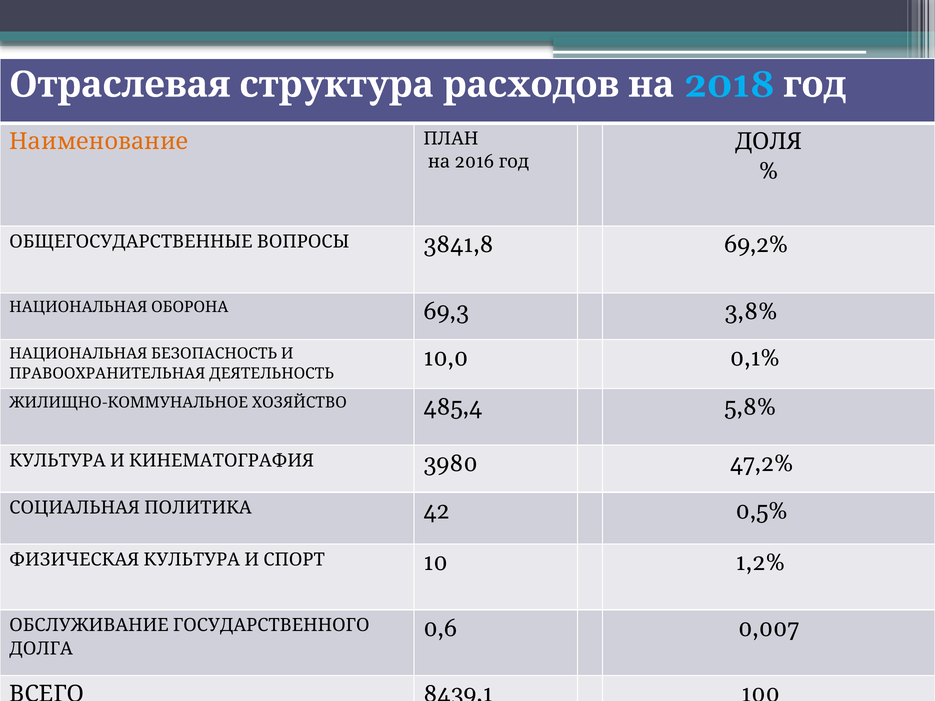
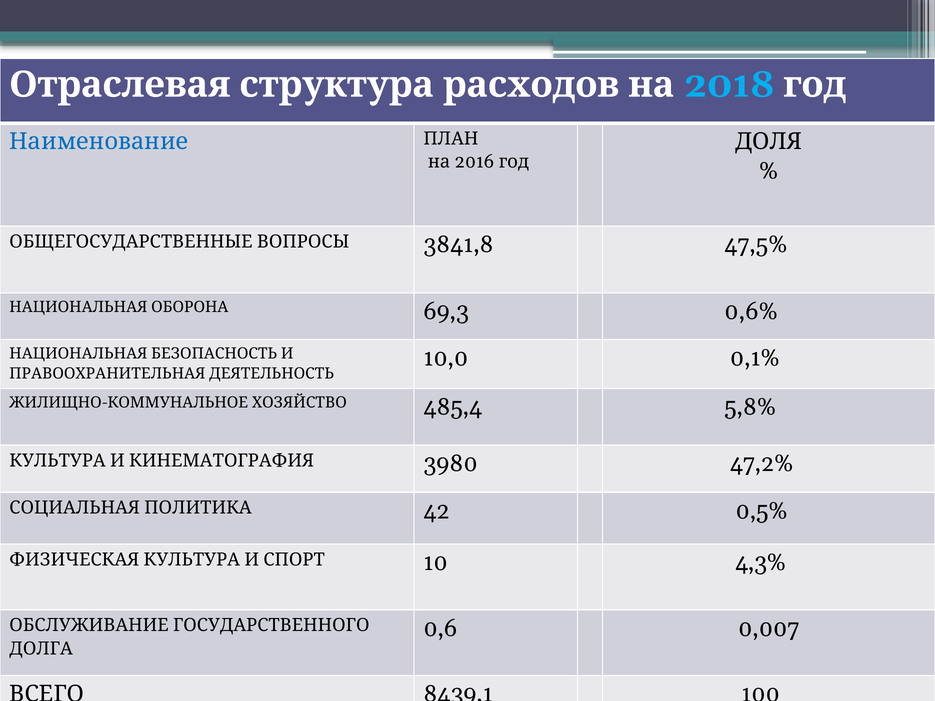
Наименование colour: orange -> blue
69,2%: 69,2% -> 47,5%
3,8%: 3,8% -> 0,6%
1,2%: 1,2% -> 4,3%
